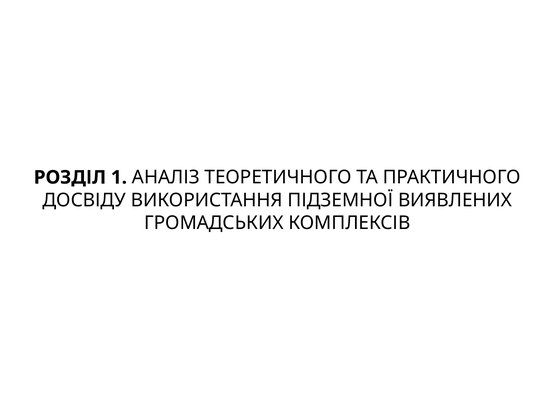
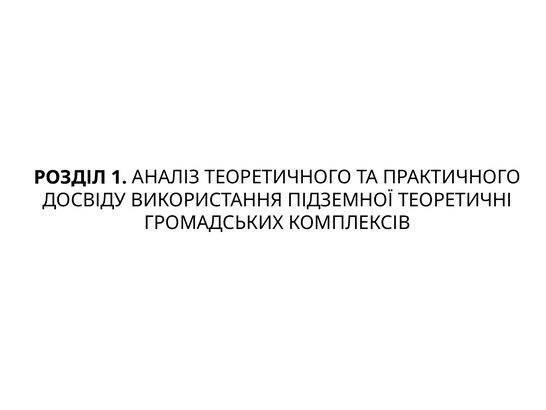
ВИЯВЛЕНИХ: ВИЯВЛЕНИХ -> ТЕОРЕТИЧНІ
